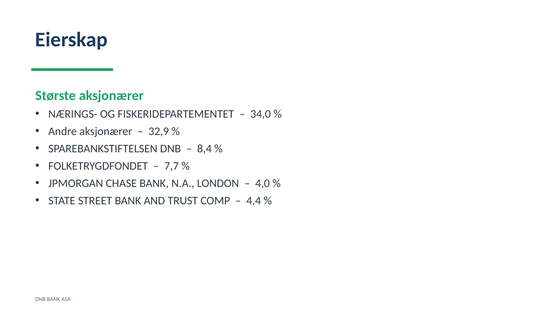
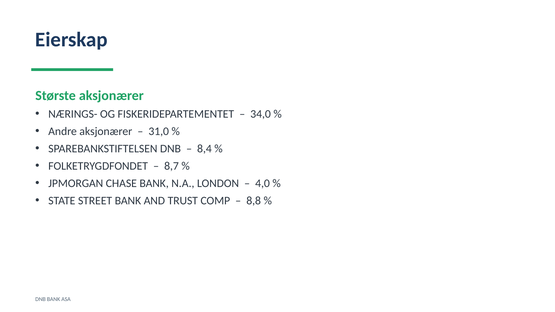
32,9: 32,9 -> 31,0
7,7: 7,7 -> 8,7
4,4: 4,4 -> 8,8
